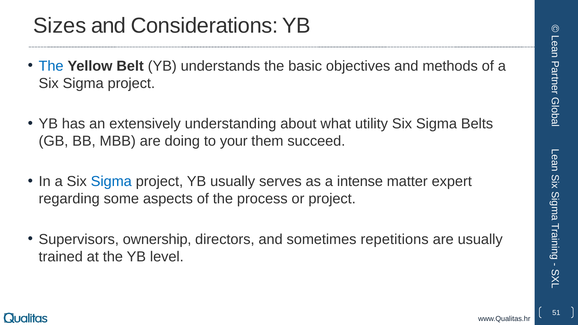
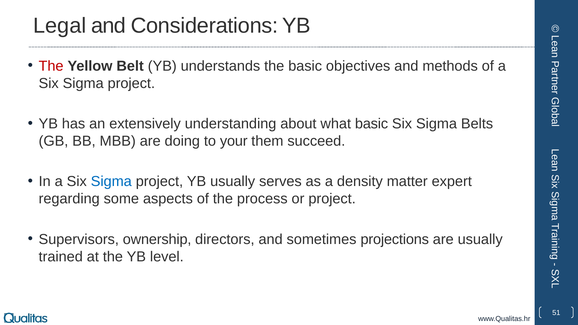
Sizes: Sizes -> Legal
The at (51, 66) colour: blue -> red
what utility: utility -> basic
intense: intense -> density
repetitions: repetitions -> projections
